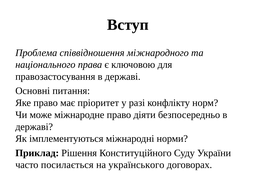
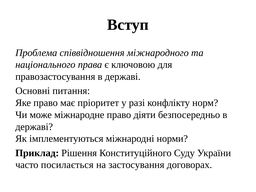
українського: українського -> застосування
